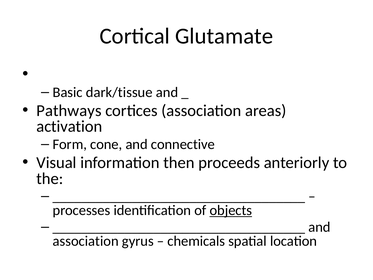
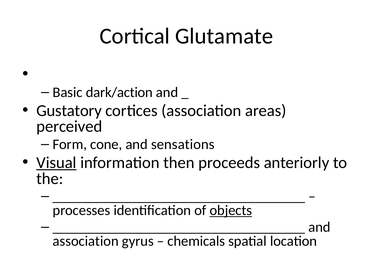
dark/tissue: dark/tissue -> dark/action
Pathways: Pathways -> Gustatory
activation: activation -> perceived
connective: connective -> sensations
Visual underline: none -> present
